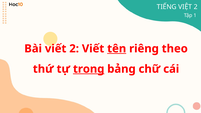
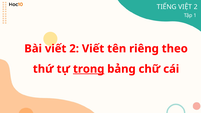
tên underline: present -> none
